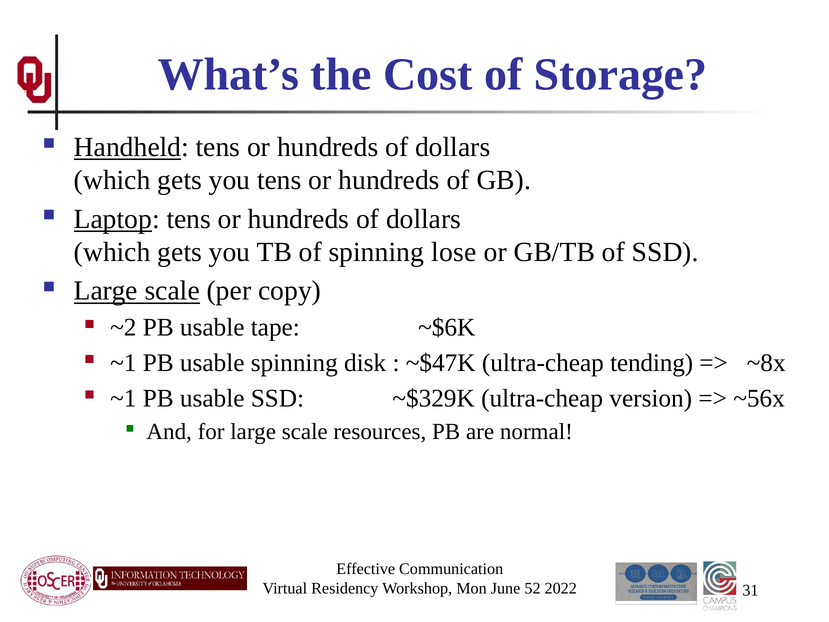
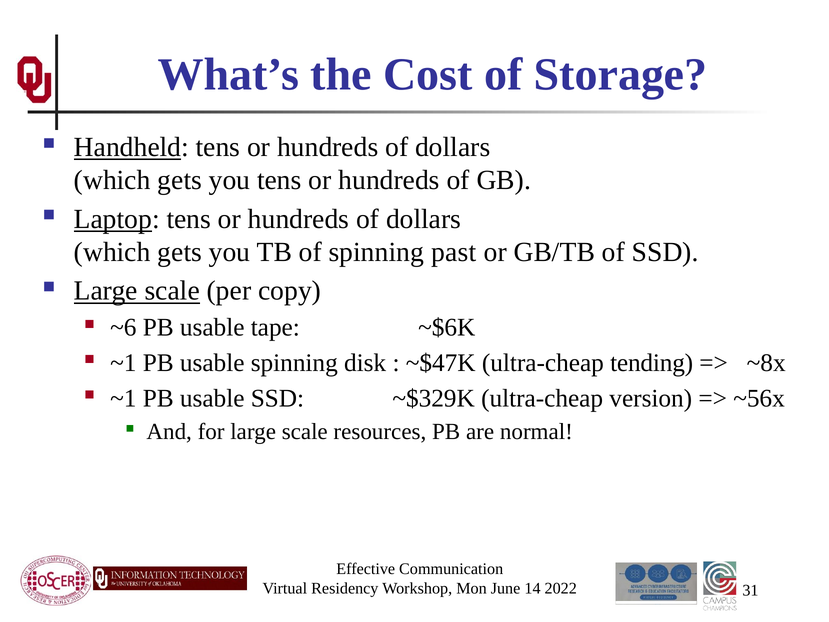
lose: lose -> past
~2: ~2 -> ~6
52: 52 -> 14
